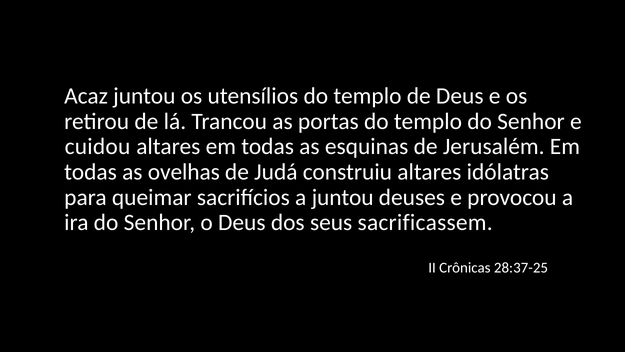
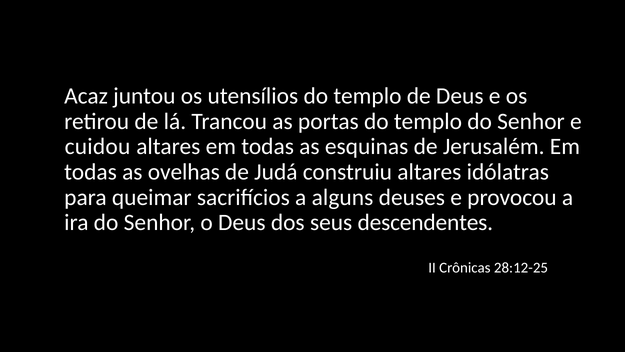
a juntou: juntou -> alguns
sacrificassem: sacrificassem -> descendentes
28:37-25: 28:37-25 -> 28:12-25
